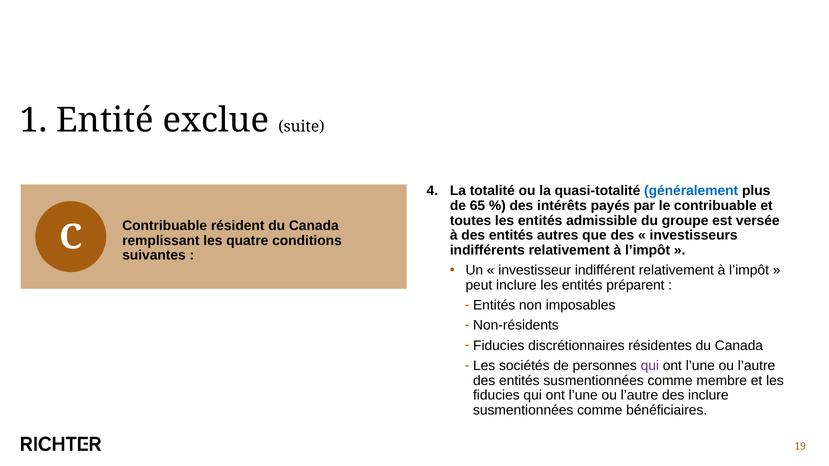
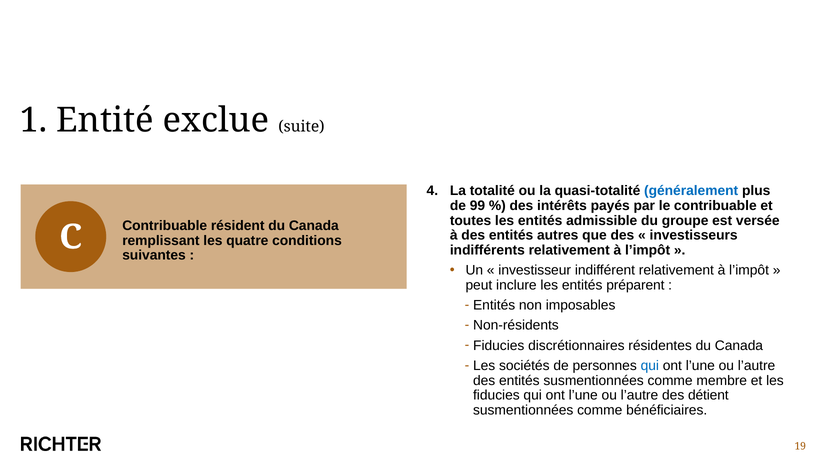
65: 65 -> 99
qui at (650, 366) colour: purple -> blue
des inclure: inclure -> détient
